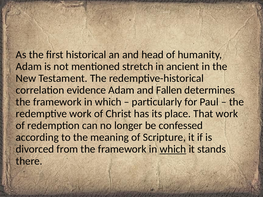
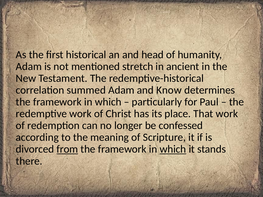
evidence: evidence -> summed
Fallen: Fallen -> Know
from underline: none -> present
